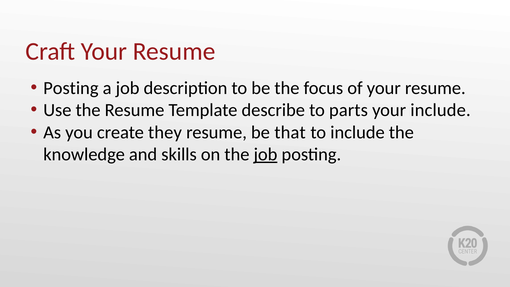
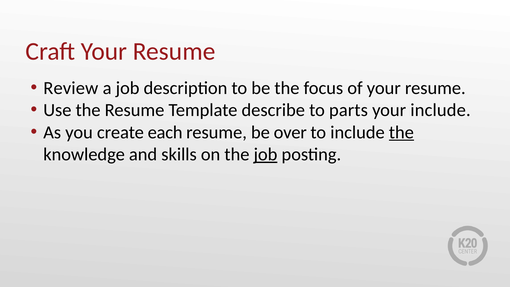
Posting at (71, 88): Posting -> Review
they: they -> each
that: that -> over
the at (401, 132) underline: none -> present
